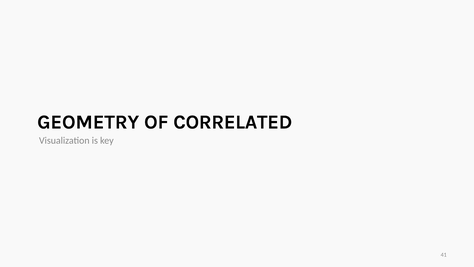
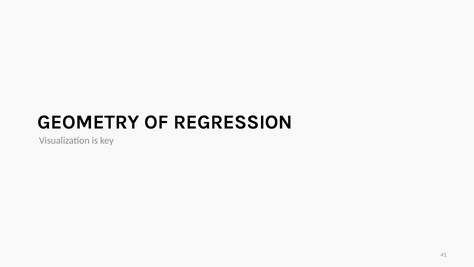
CORRELATED: CORRELATED -> REGRESSION
